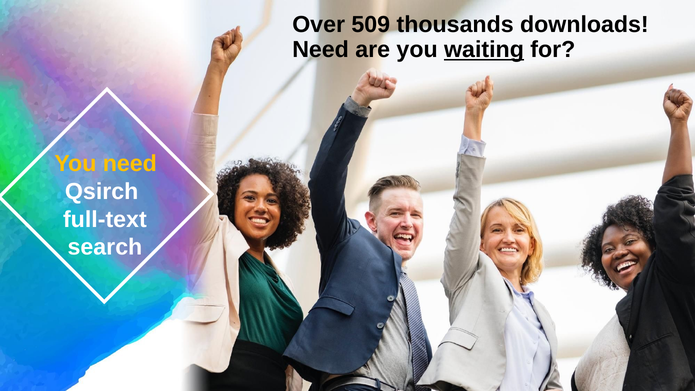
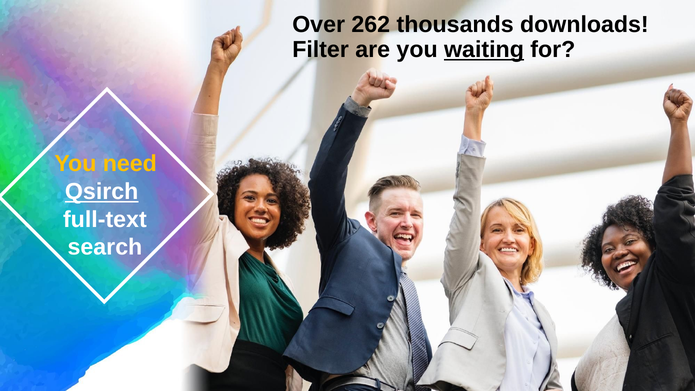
509: 509 -> 262
Need at (321, 50): Need -> Filter
Qsirch underline: none -> present
